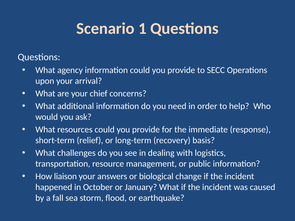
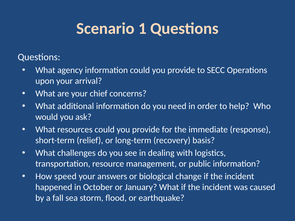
liaison: liaison -> speed
